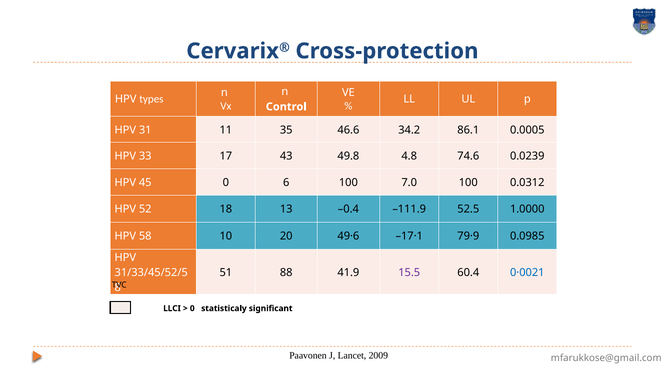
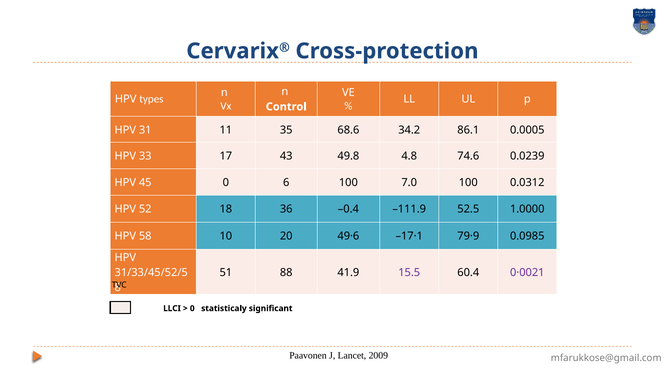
46.6: 46.6 -> 68.6
13: 13 -> 36
0·0021 colour: blue -> purple
